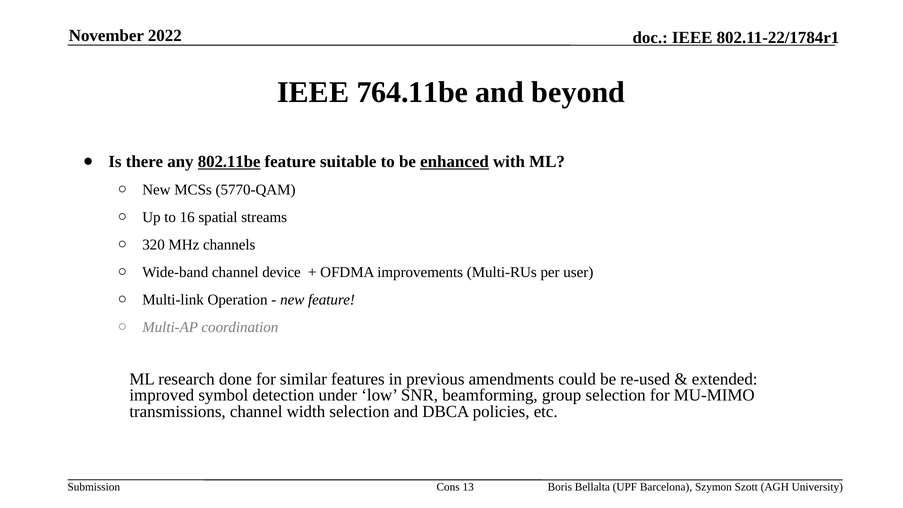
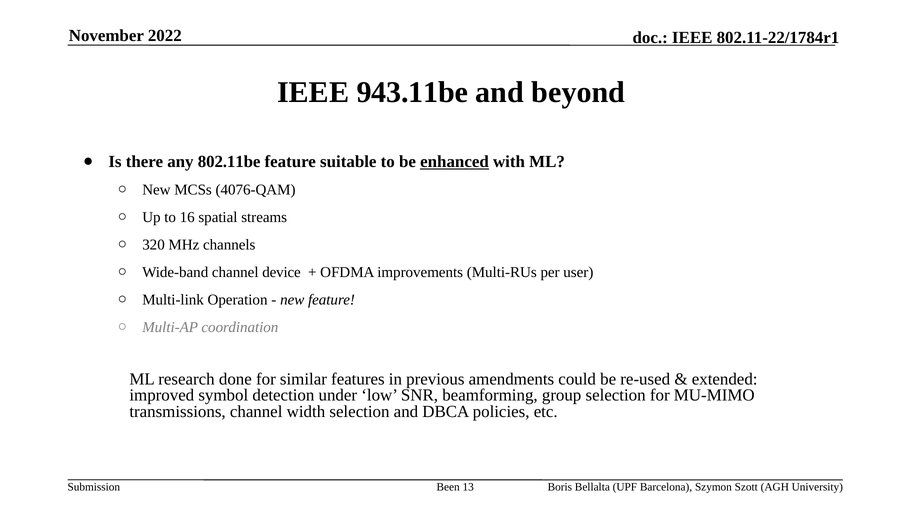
764.11be: 764.11be -> 943.11be
802.11be underline: present -> none
5770-QAM: 5770-QAM -> 4076-QAM
Cons: Cons -> Been
